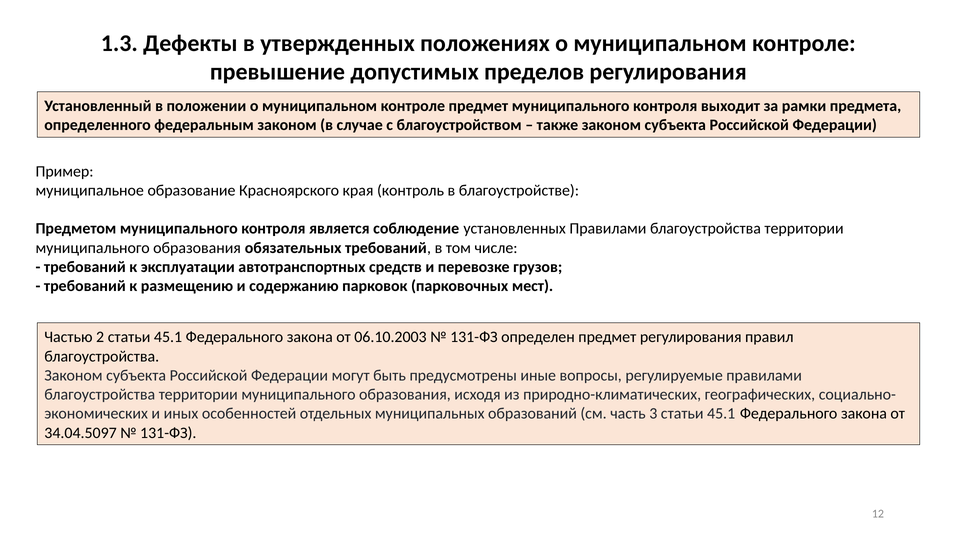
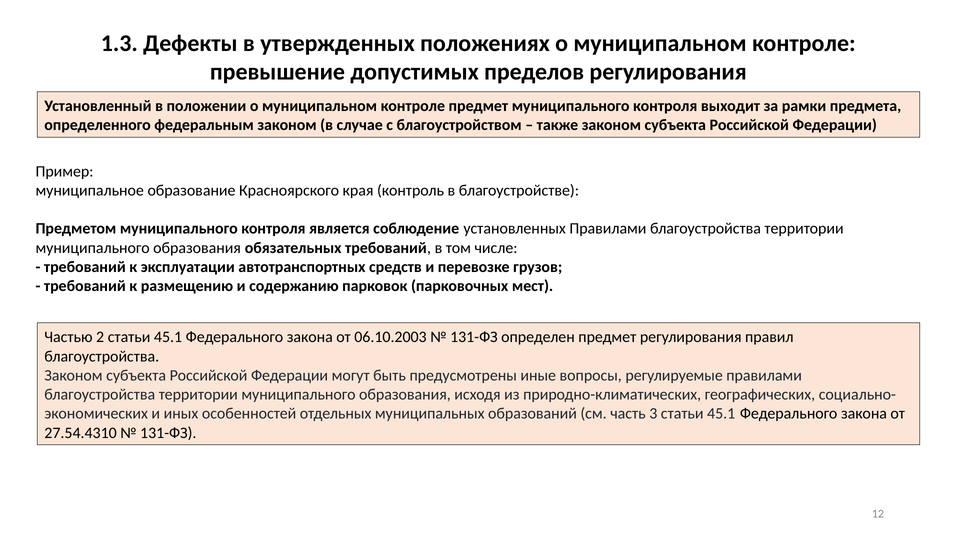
34.04.5097: 34.04.5097 -> 27.54.4310
